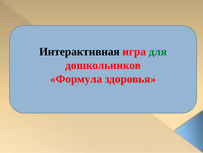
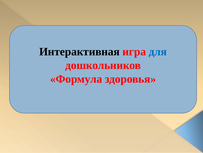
для colour: green -> blue
